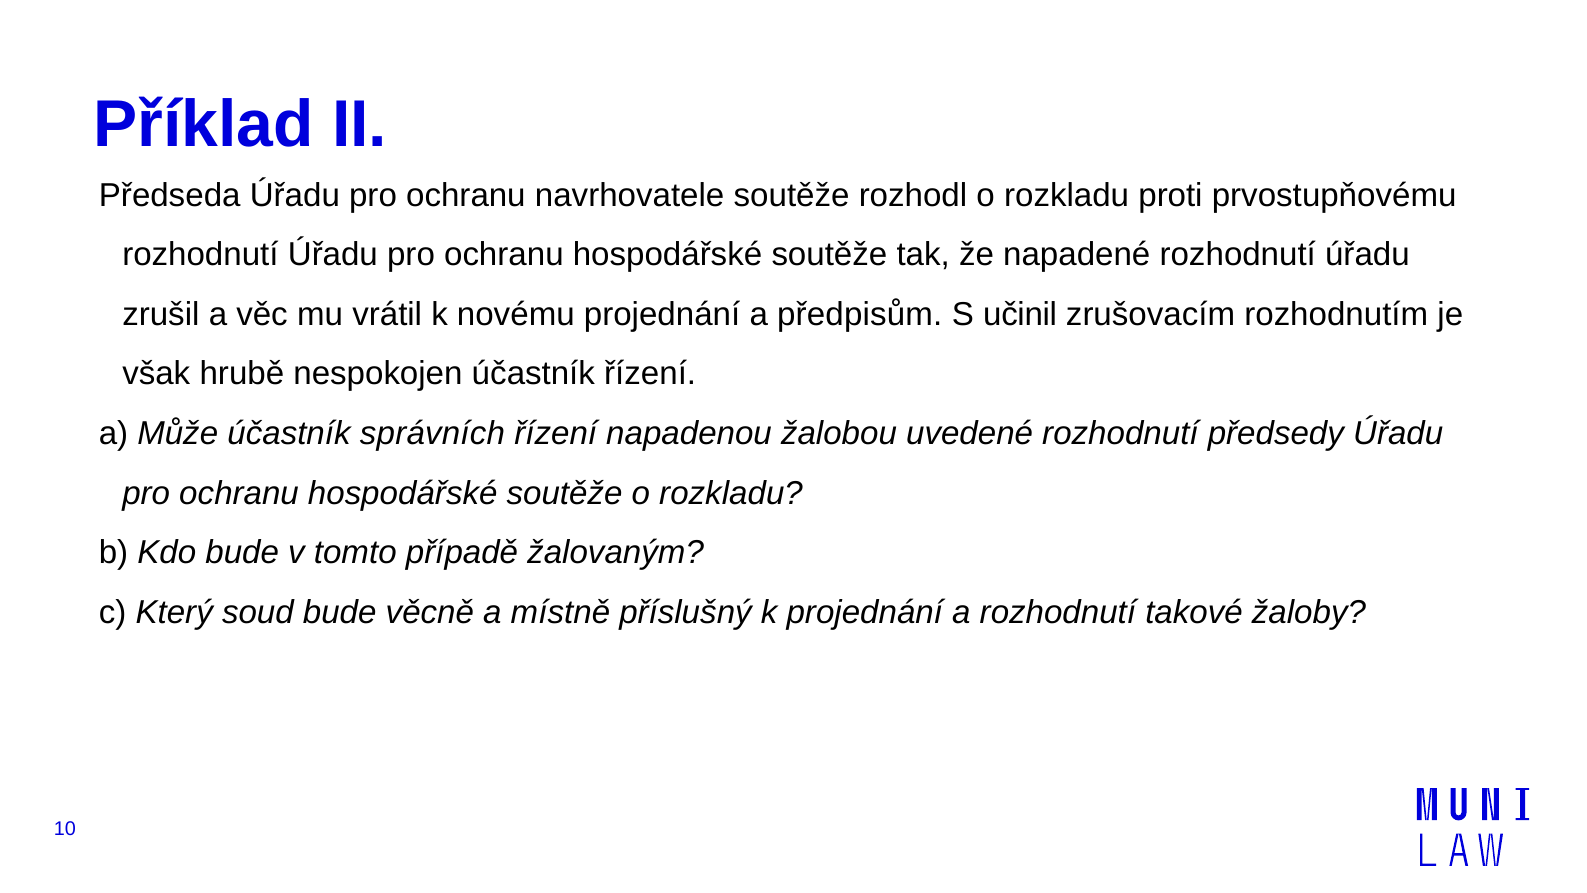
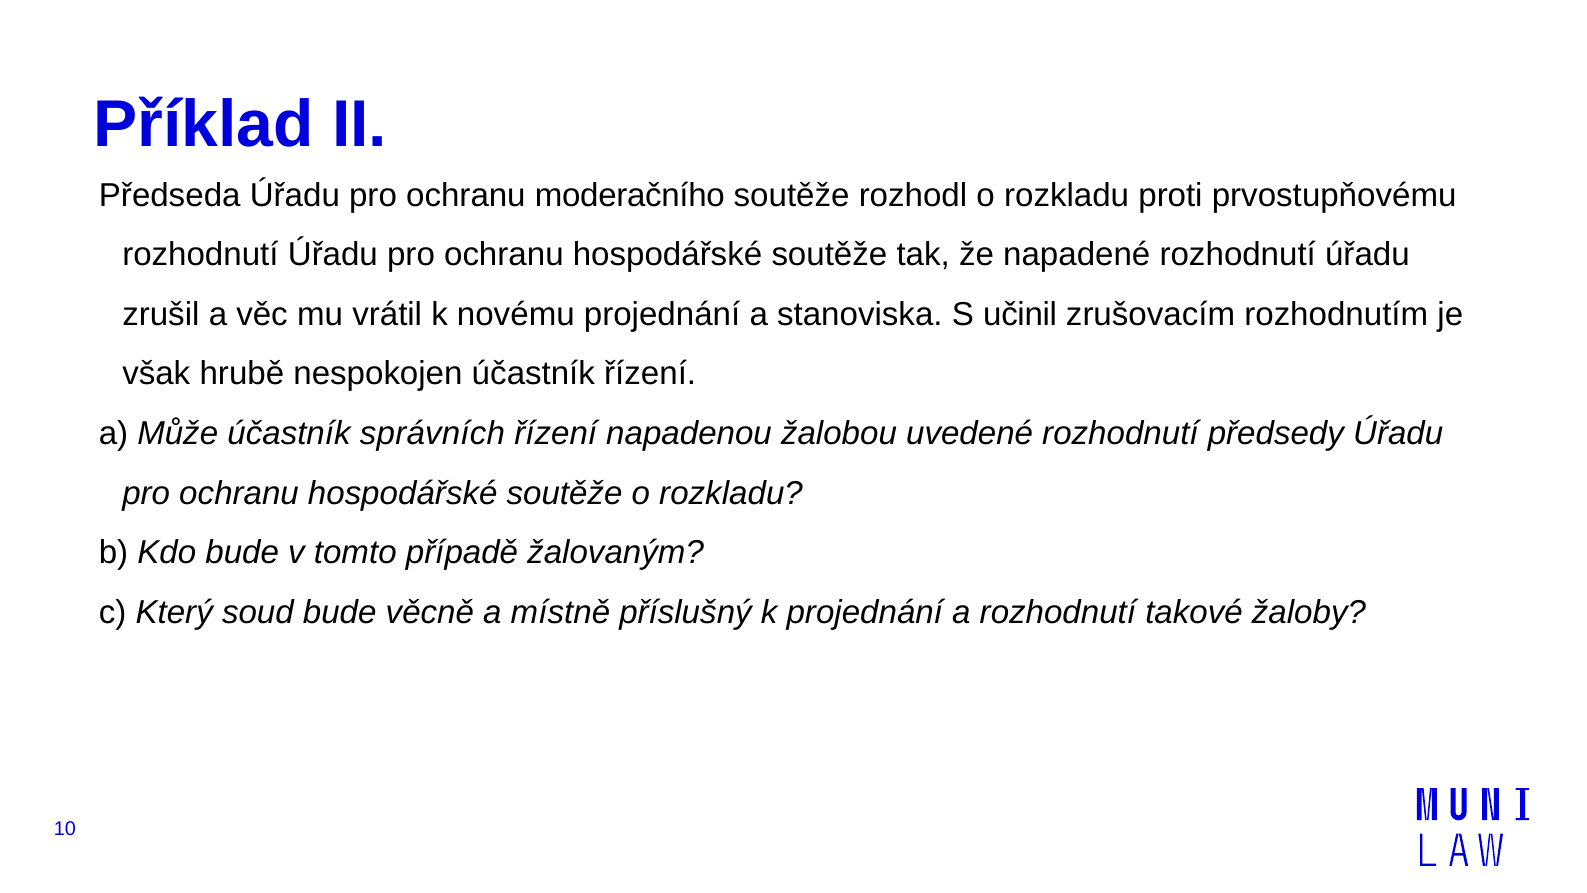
navrhovatele: navrhovatele -> moderačního
předpisům: předpisům -> stanoviska
